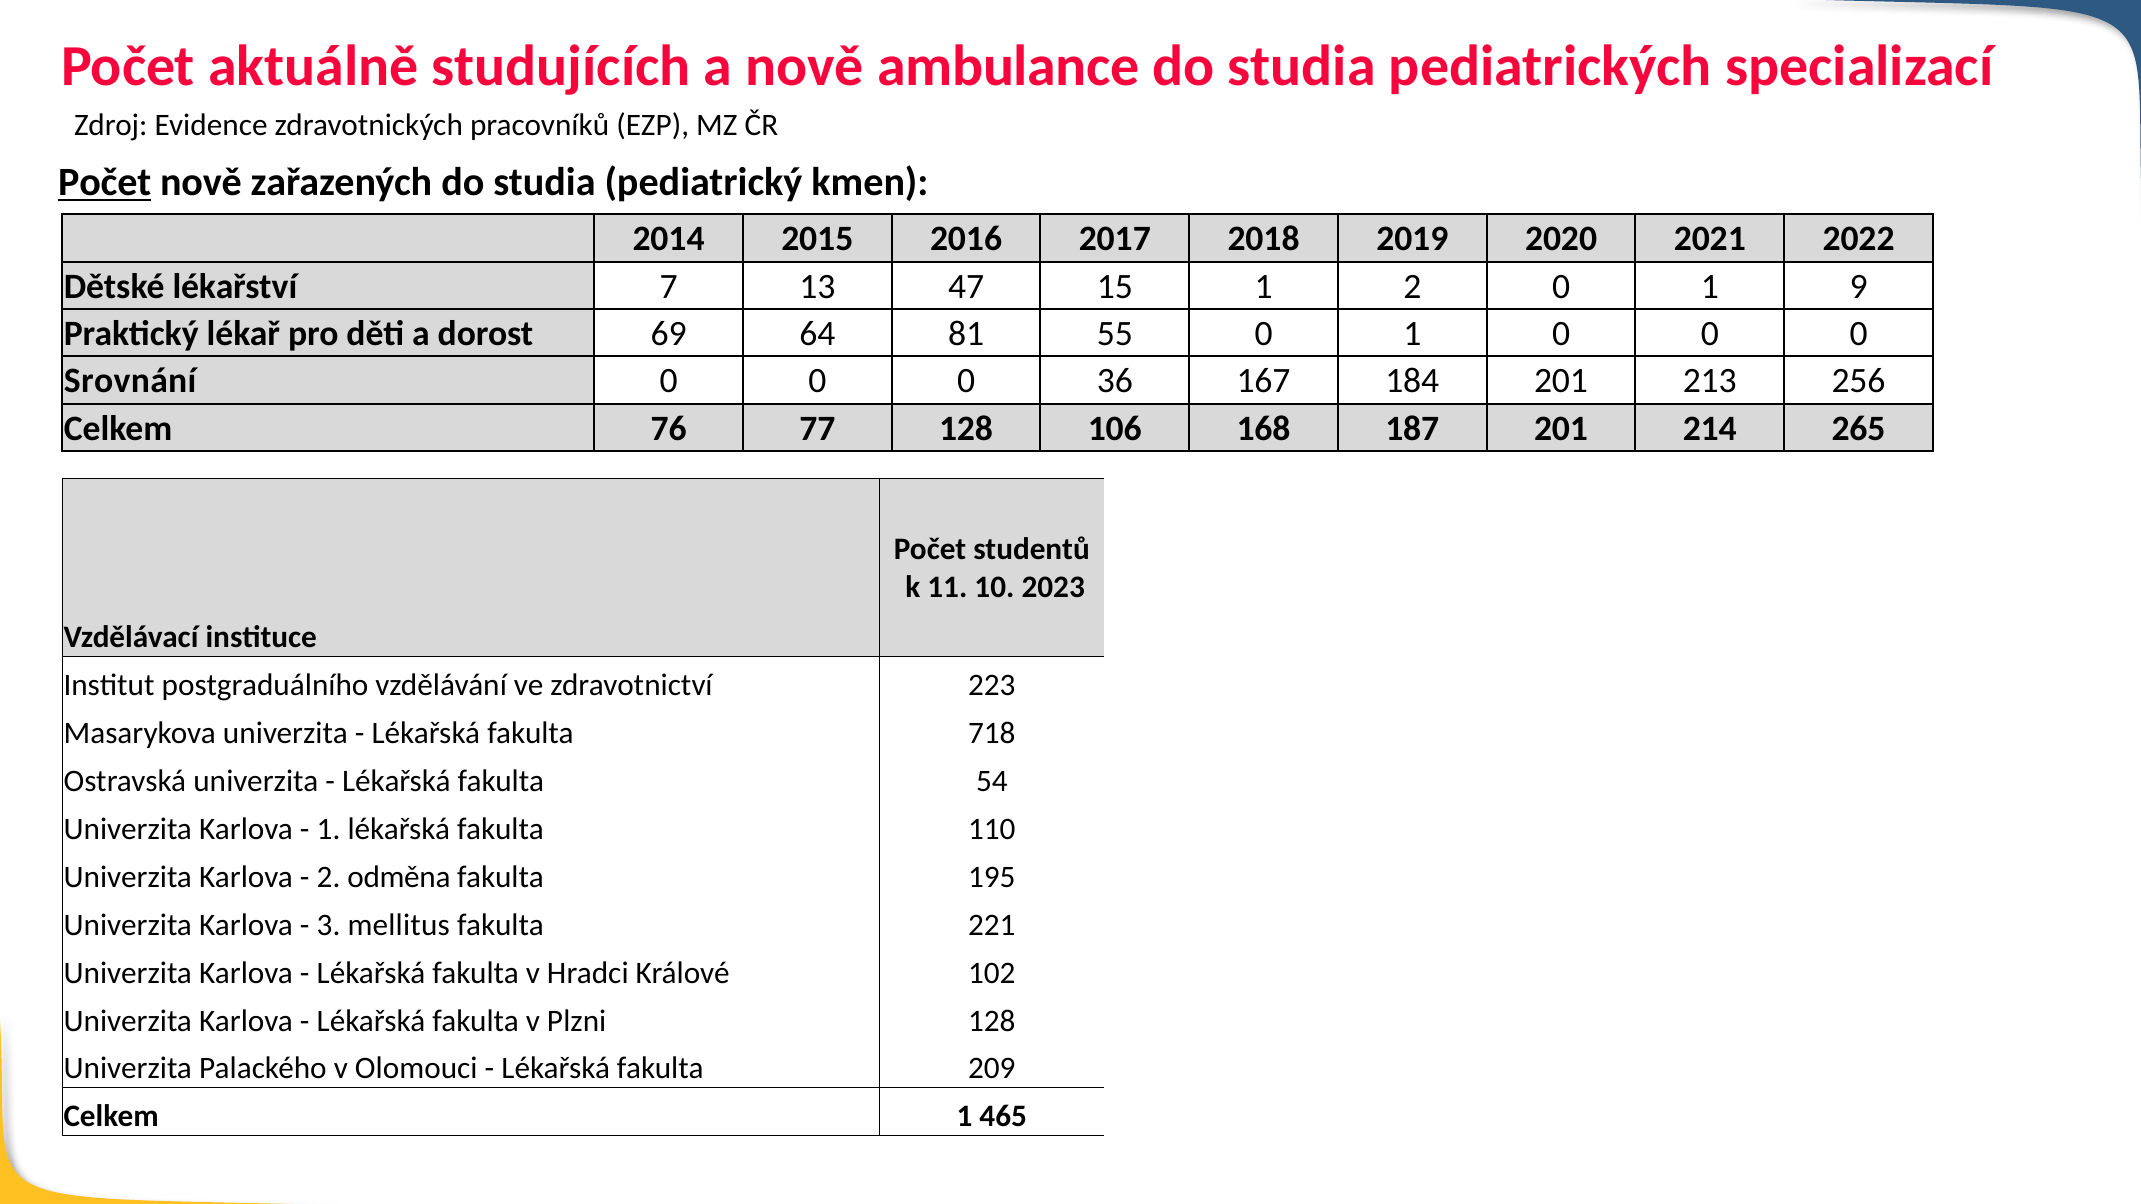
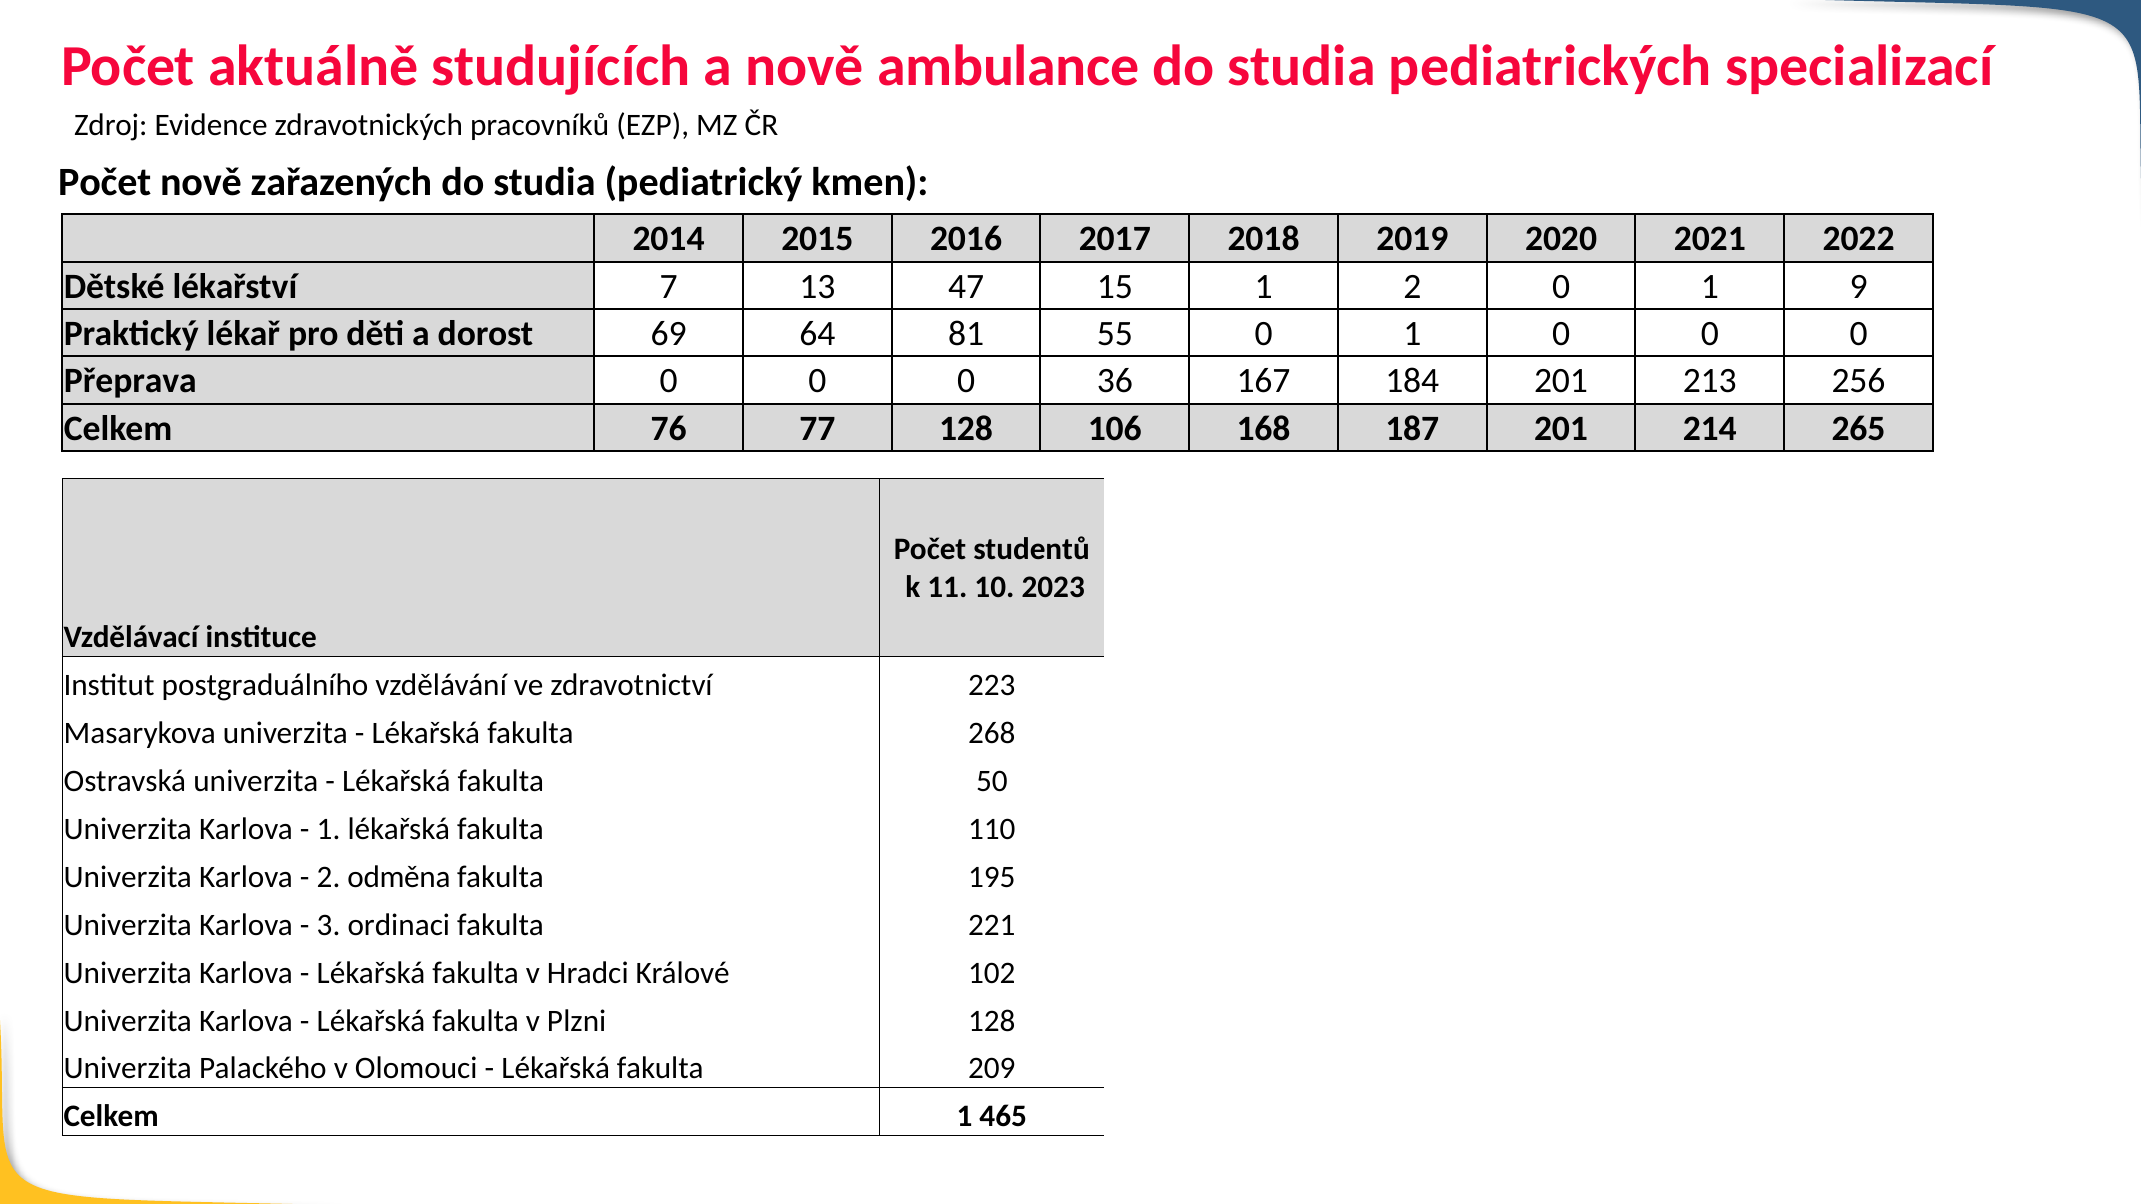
Počet at (105, 183) underline: present -> none
Srovnání: Srovnání -> Přeprava
718: 718 -> 268
54: 54 -> 50
mellitus: mellitus -> ordinaci
